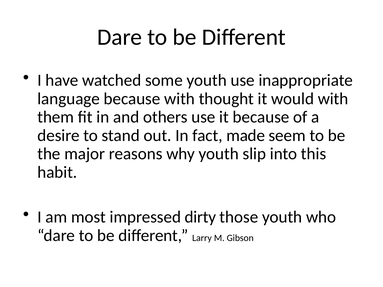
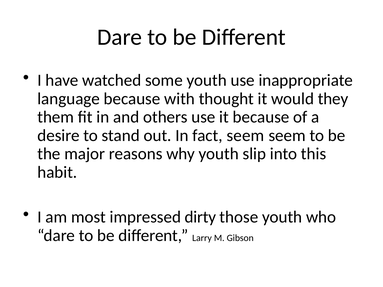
would with: with -> they
fact made: made -> seem
